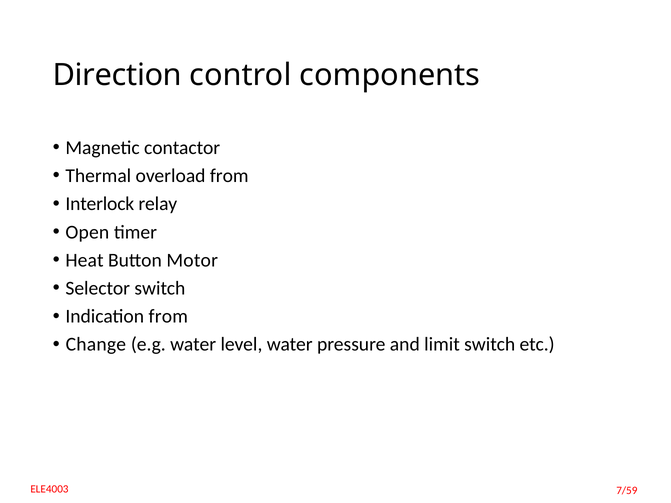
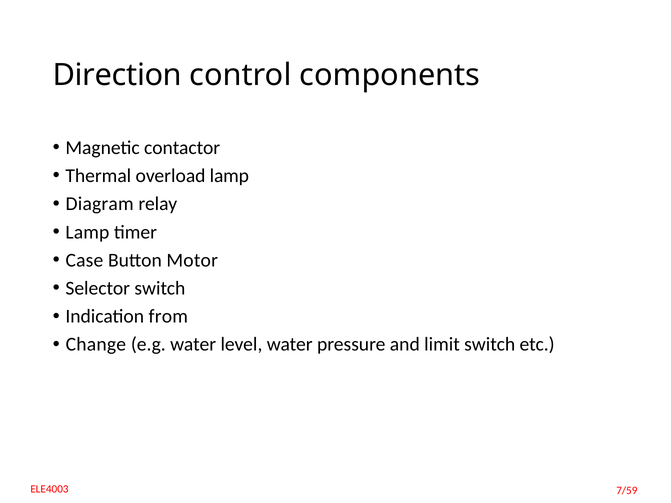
overload from: from -> lamp
Interlock: Interlock -> Diagram
Open at (87, 232): Open -> Lamp
Heat: Heat -> Case
